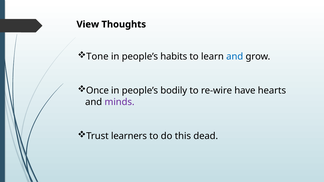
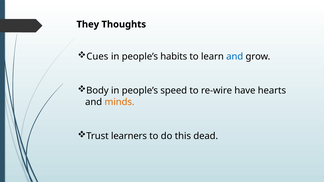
View: View -> They
Tone: Tone -> Cues
Once: Once -> Body
bodily: bodily -> speed
minds colour: purple -> orange
